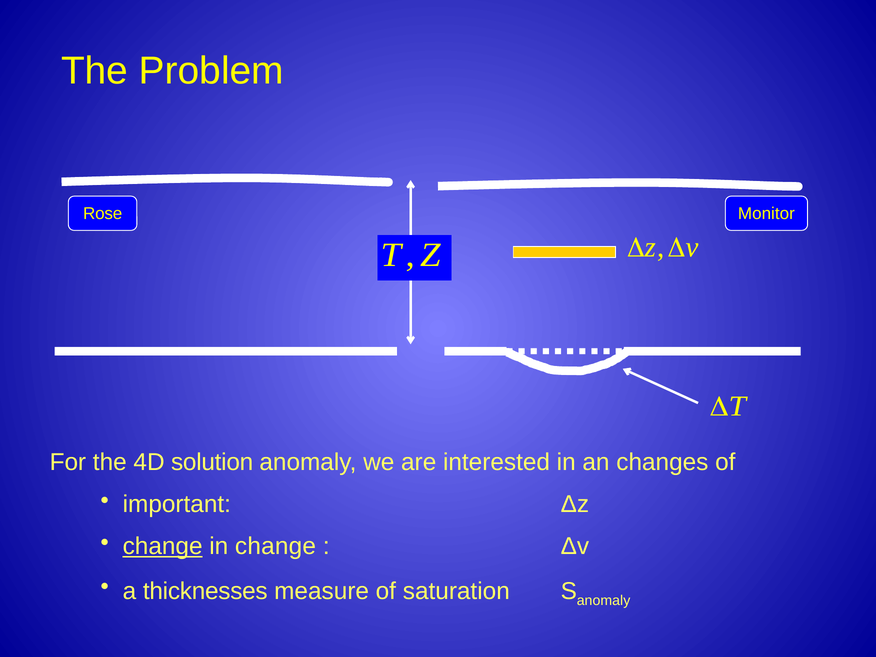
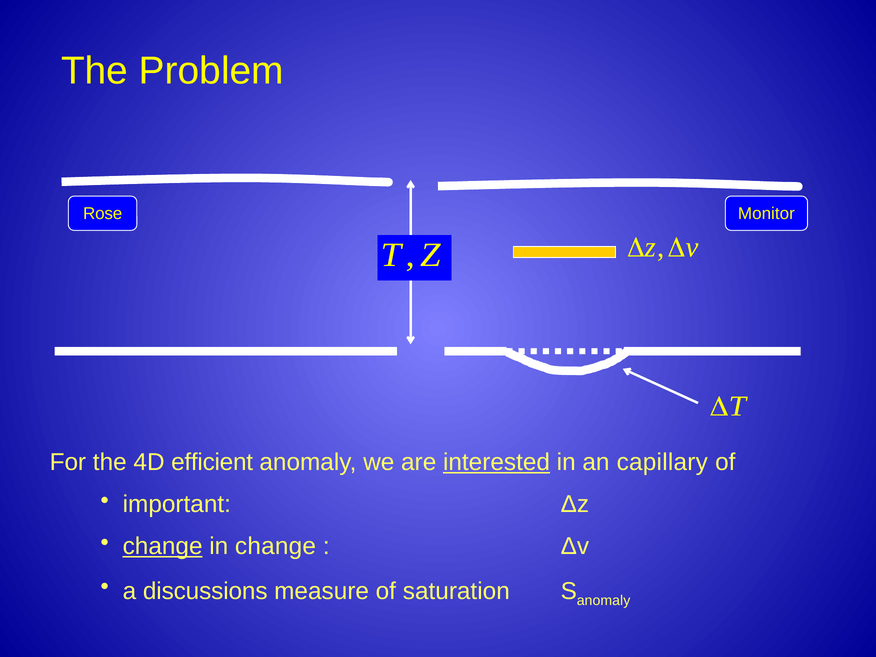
solution: solution -> efficient
interested underline: none -> present
changes: changes -> capillary
thicknesses: thicknesses -> discussions
